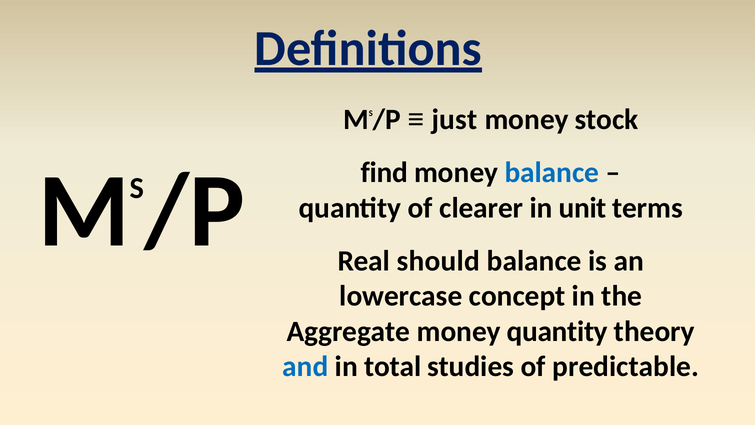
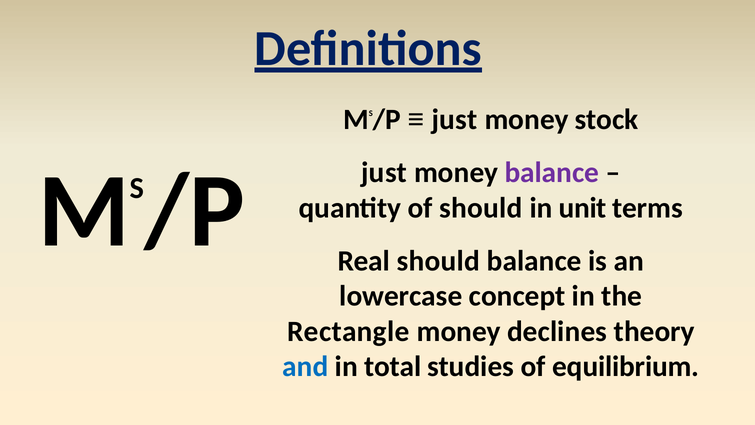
find at (384, 173): find -> just
balance at (552, 173) colour: blue -> purple
of clearer: clearer -> should
Aggregate: Aggregate -> Rectangle
money quantity: quantity -> declines
predictable: predictable -> equilibrium
